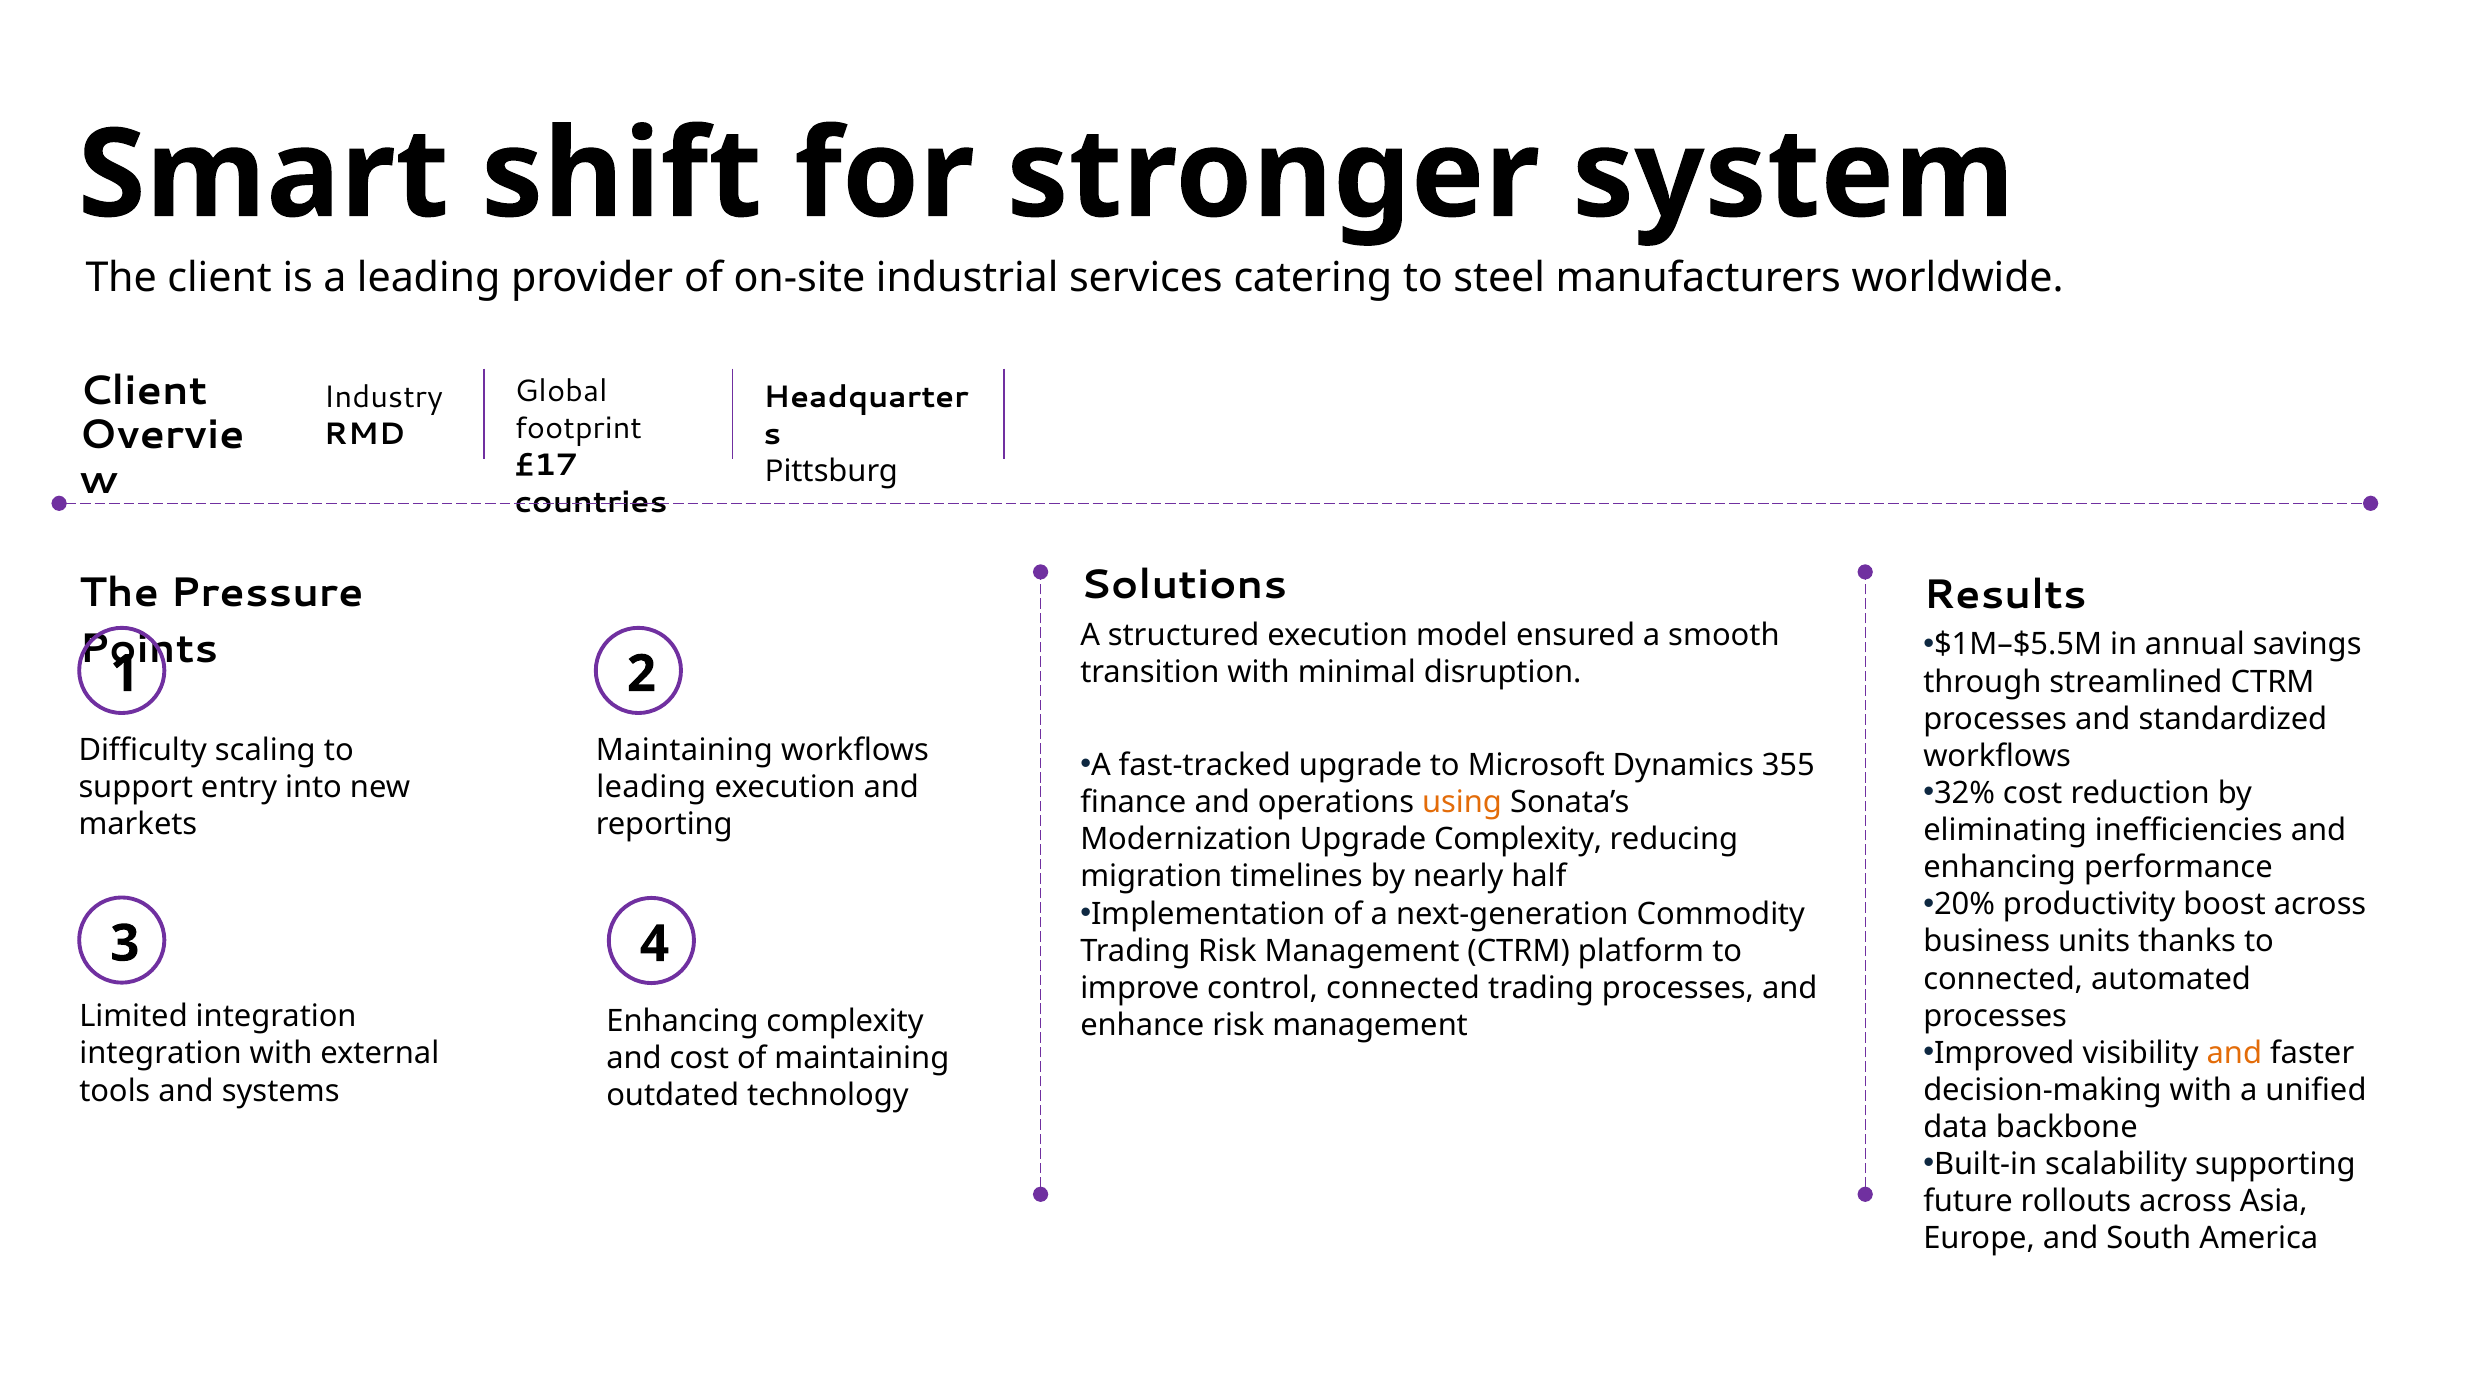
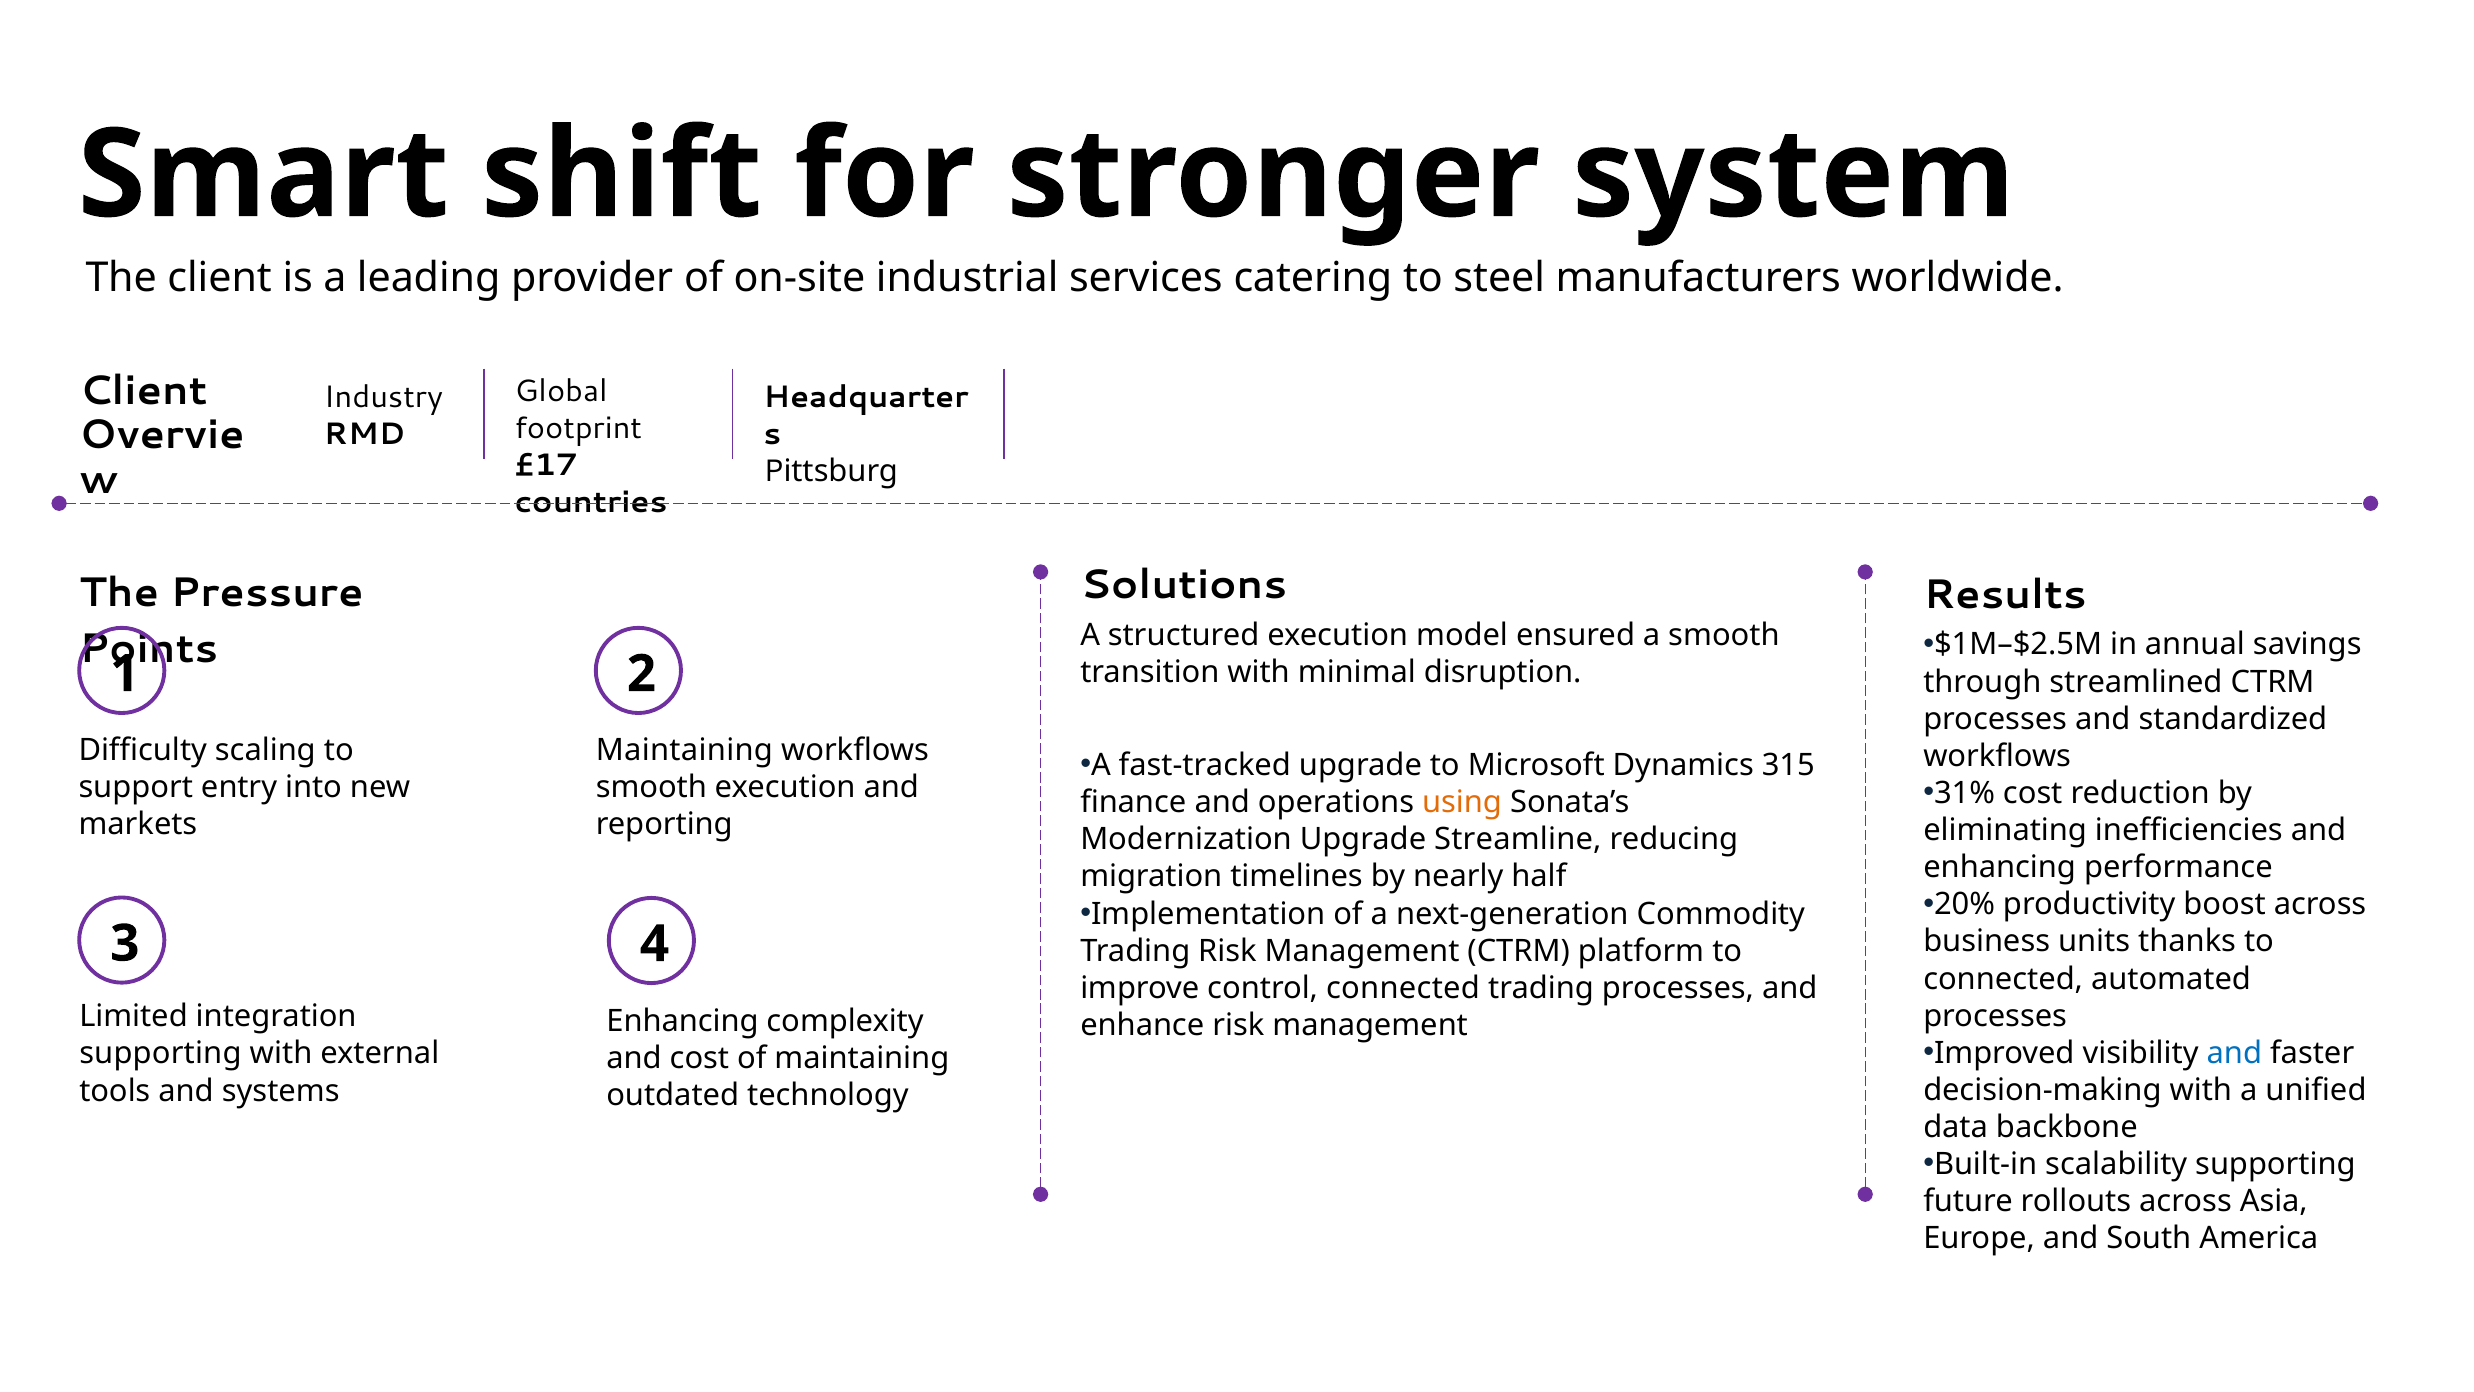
$1M–$5.5M: $1M–$5.5M -> $1M–$2.5M
355: 355 -> 315
32%: 32% -> 31%
leading at (651, 787): leading -> smooth
Upgrade Complexity: Complexity -> Streamline
and at (2234, 1053) colour: orange -> blue
integration at (160, 1053): integration -> supporting
